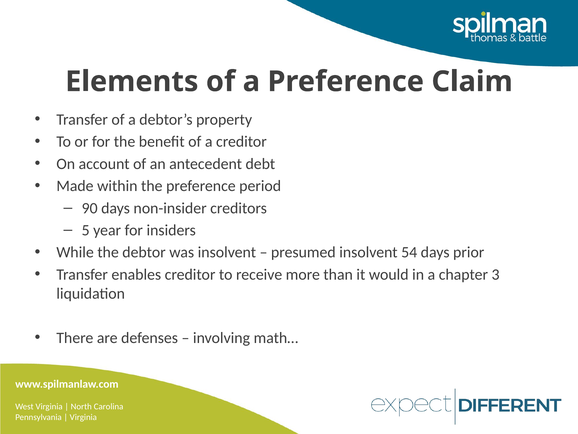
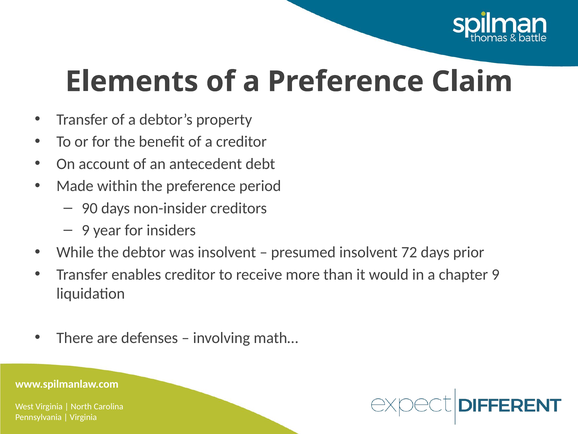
5 at (86, 230): 5 -> 9
54: 54 -> 72
chapter 3: 3 -> 9
